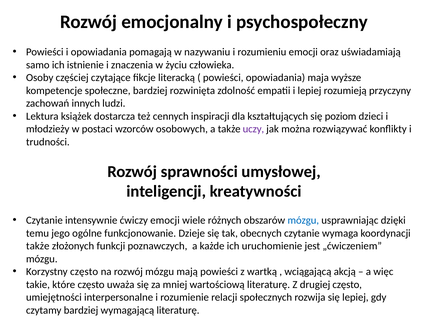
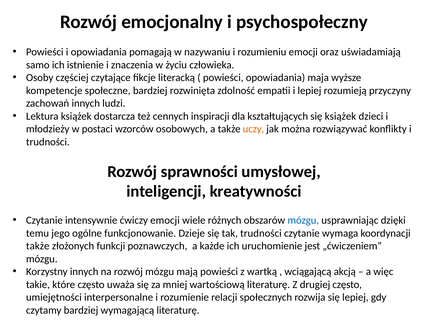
się poziom: poziom -> książek
uczy colour: purple -> orange
tak obecnych: obecnych -> trudności
Korzystny często: często -> innych
